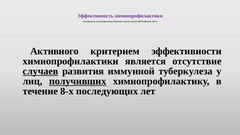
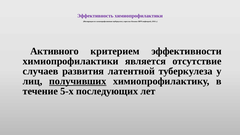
случаев underline: present -> none
иммунной: иммунной -> латентной
8-х: 8-х -> 5-х
